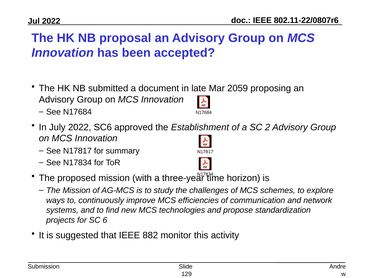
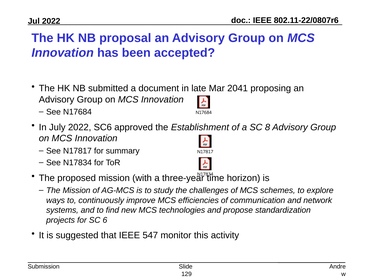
2059: 2059 -> 2041
2: 2 -> 8
882: 882 -> 547
